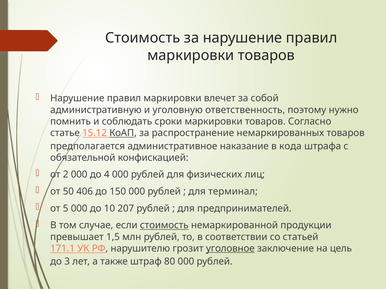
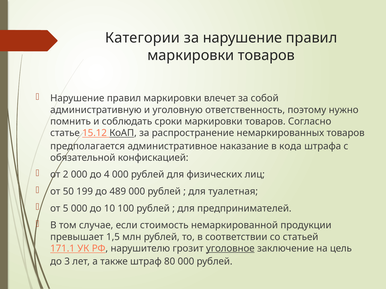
Стоимость at (143, 38): Стоимость -> Категории
406: 406 -> 199
150: 150 -> 489
терминал: терминал -> туалетная
207: 207 -> 100
стоимость at (164, 226) underline: present -> none
